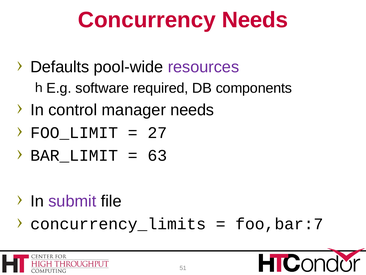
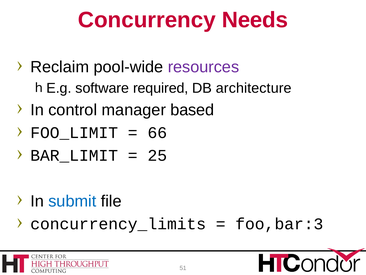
Defaults: Defaults -> Reclaim
components: components -> architecture
manager needs: needs -> based
27: 27 -> 66
63: 63 -> 25
submit colour: purple -> blue
foo,bar:7: foo,bar:7 -> foo,bar:3
